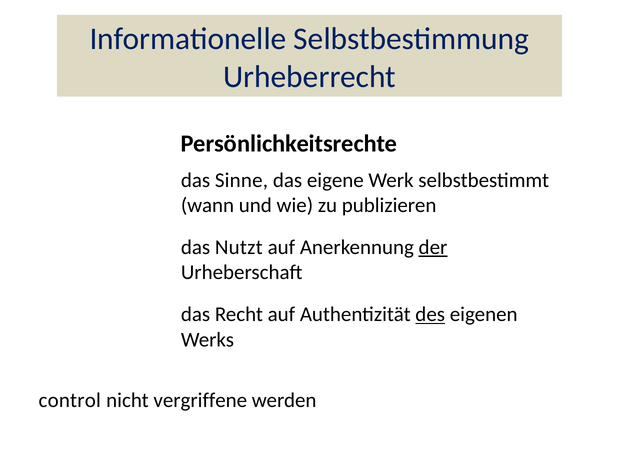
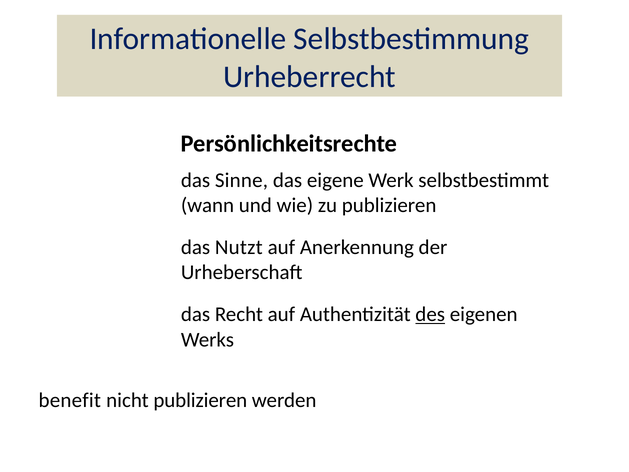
der underline: present -> none
control: control -> benefit
nicht vergriffene: vergriffene -> publizieren
